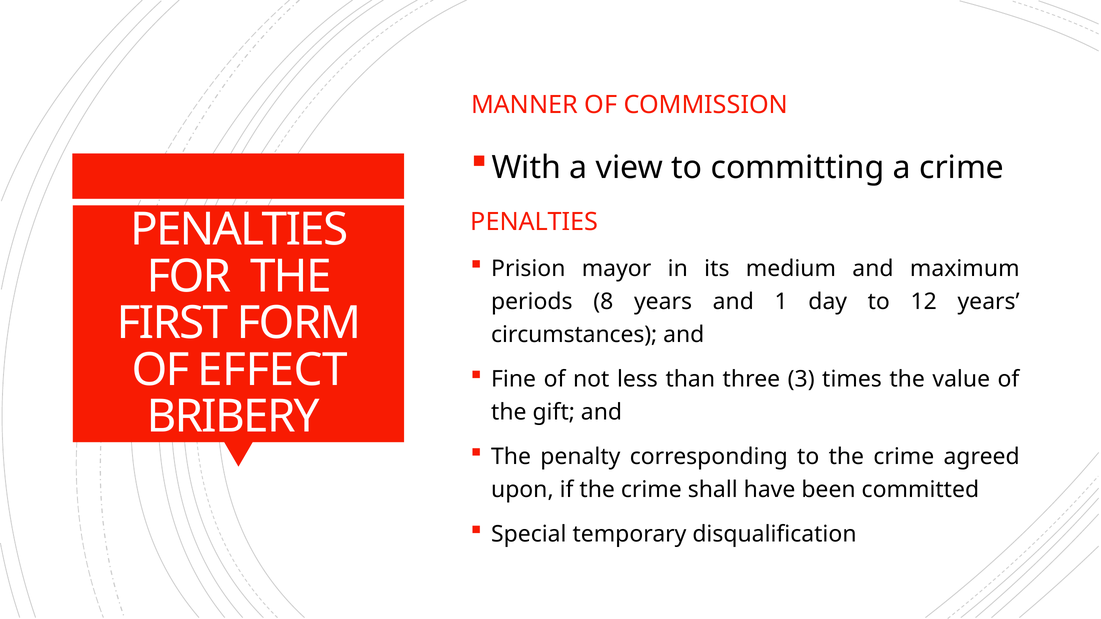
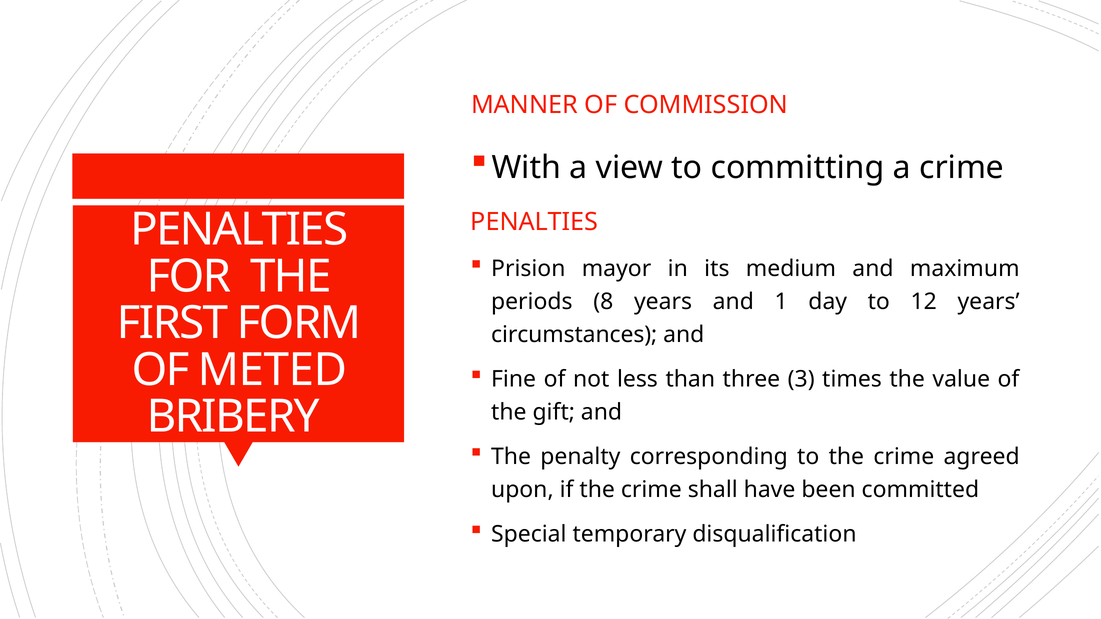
EFFECT: EFFECT -> METED
